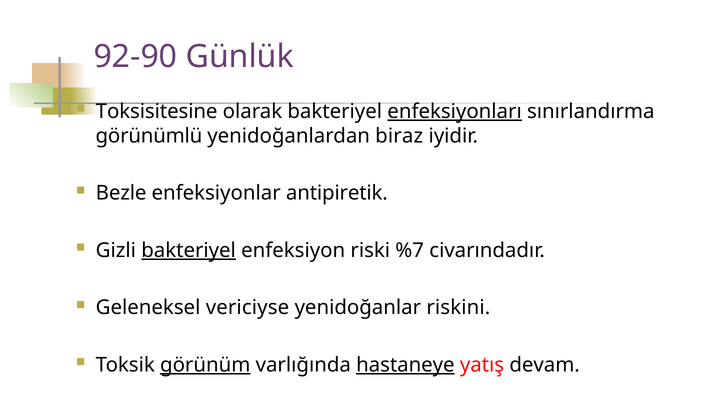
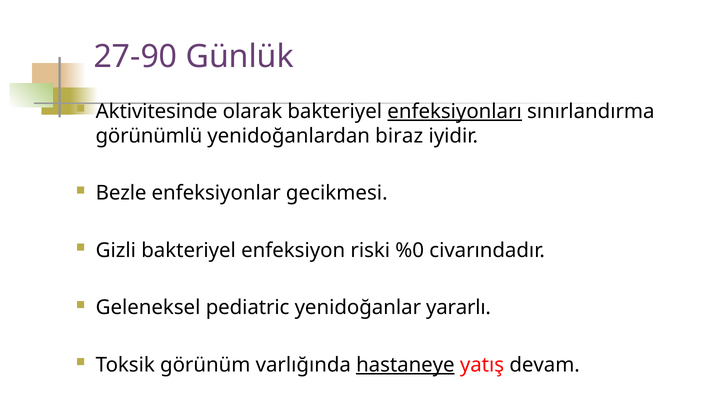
92-90: 92-90 -> 27-90
Toksisitesine: Toksisitesine -> Aktivitesinde
antipiretik: antipiretik -> gecikmesi
bakteriyel at (189, 251) underline: present -> none
%7: %7 -> %0
vericiyse: vericiyse -> pediatric
riskini: riskini -> yararlı
görünüm underline: present -> none
